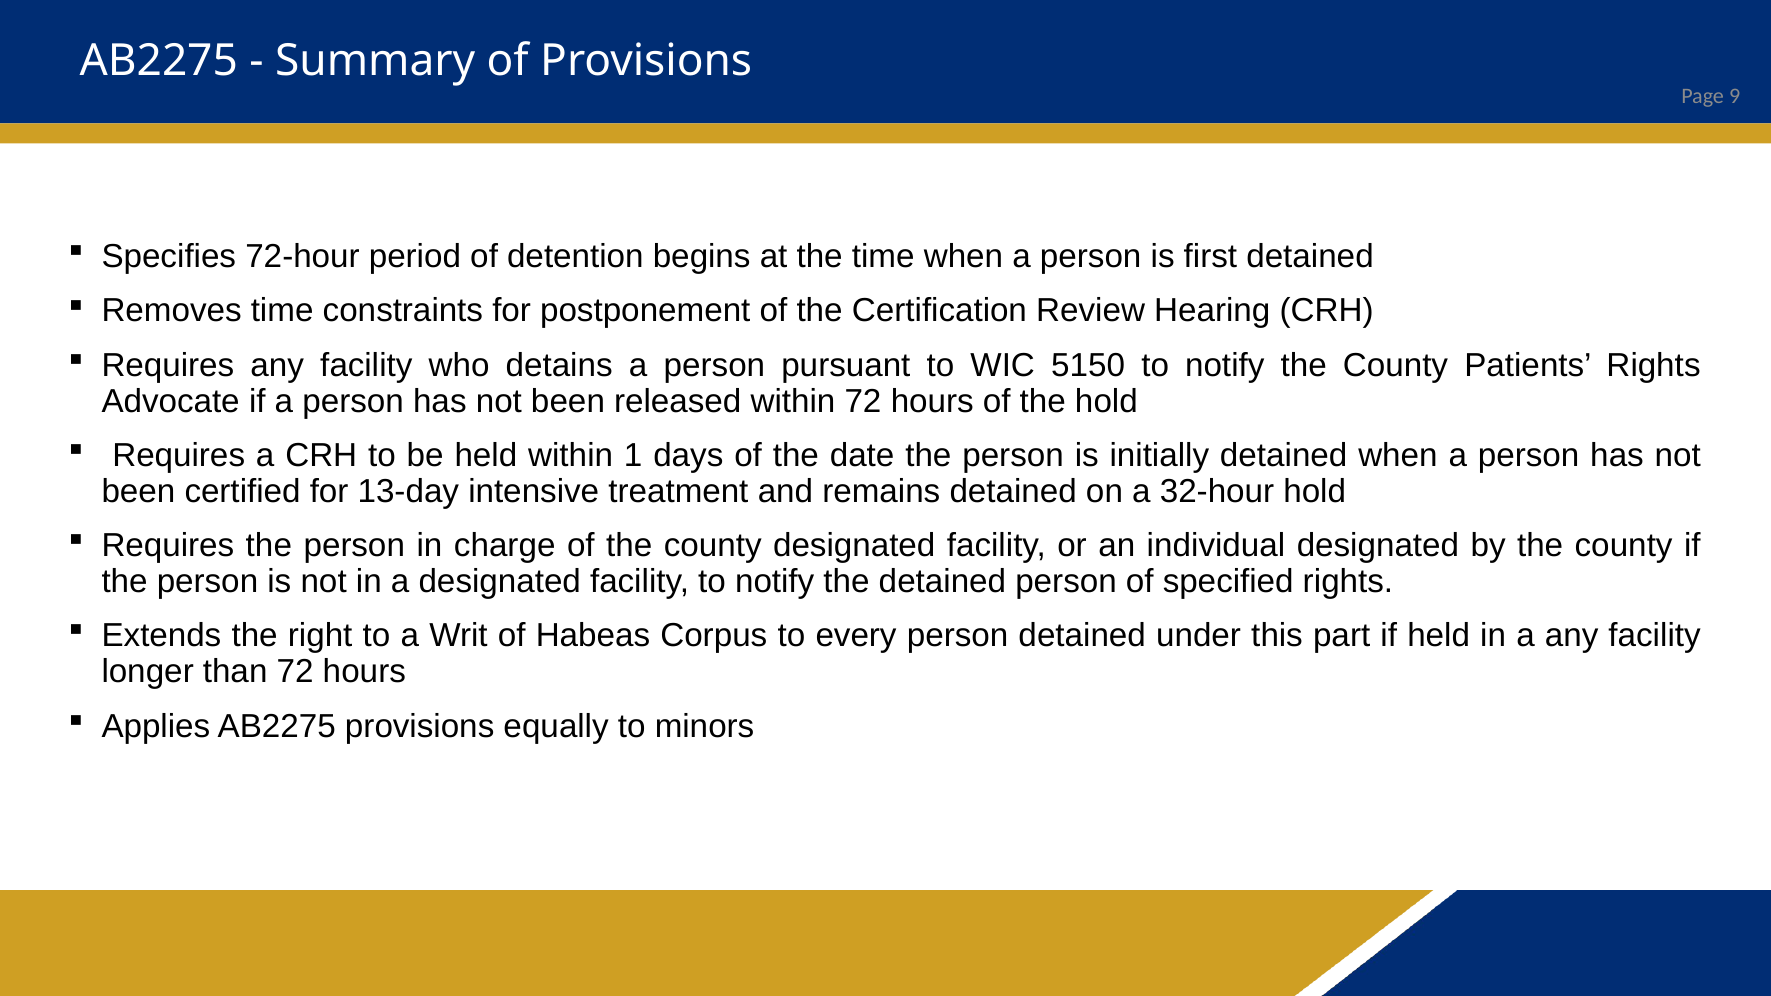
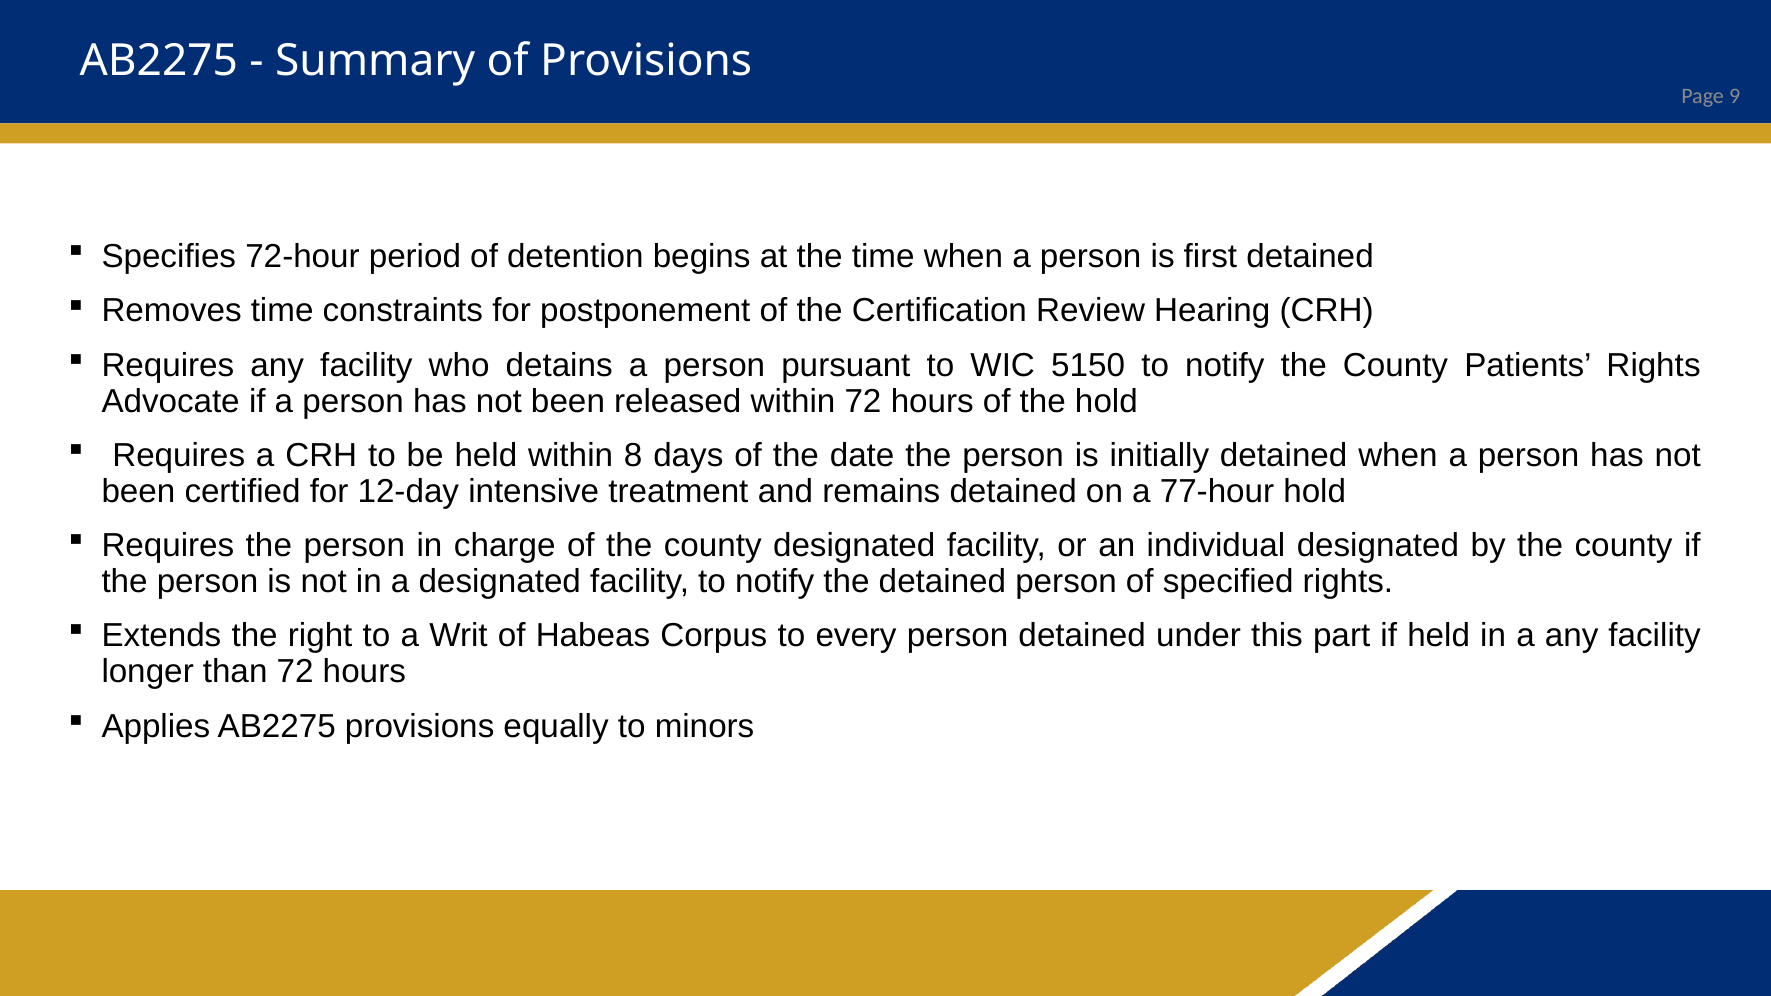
1: 1 -> 8
13-day: 13-day -> 12-day
32-hour: 32-hour -> 77-hour
